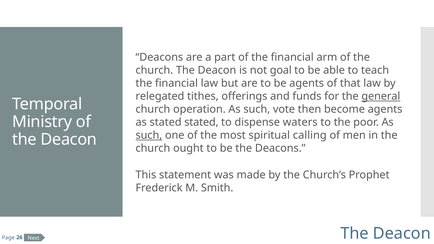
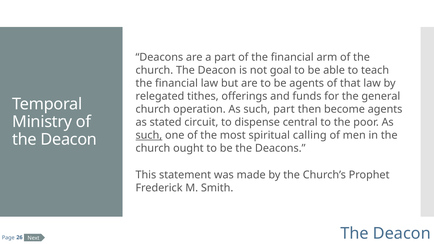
general underline: present -> none
such vote: vote -> part
stated stated: stated -> circuit
waters: waters -> central
